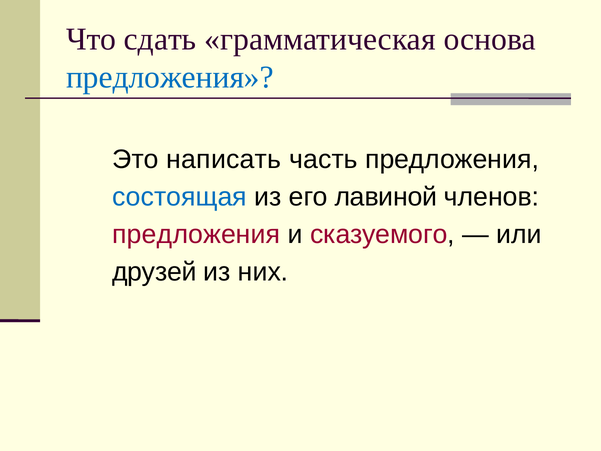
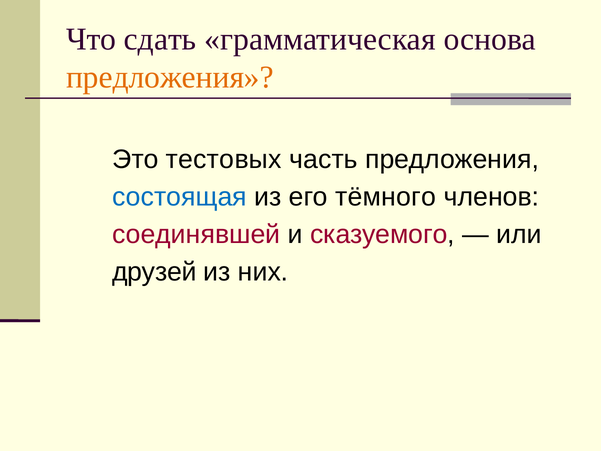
предложения at (170, 77) colour: blue -> orange
написать: написать -> тестовых
лавиной: лавиной -> тёмного
предложения at (196, 234): предложения -> соединявшей
